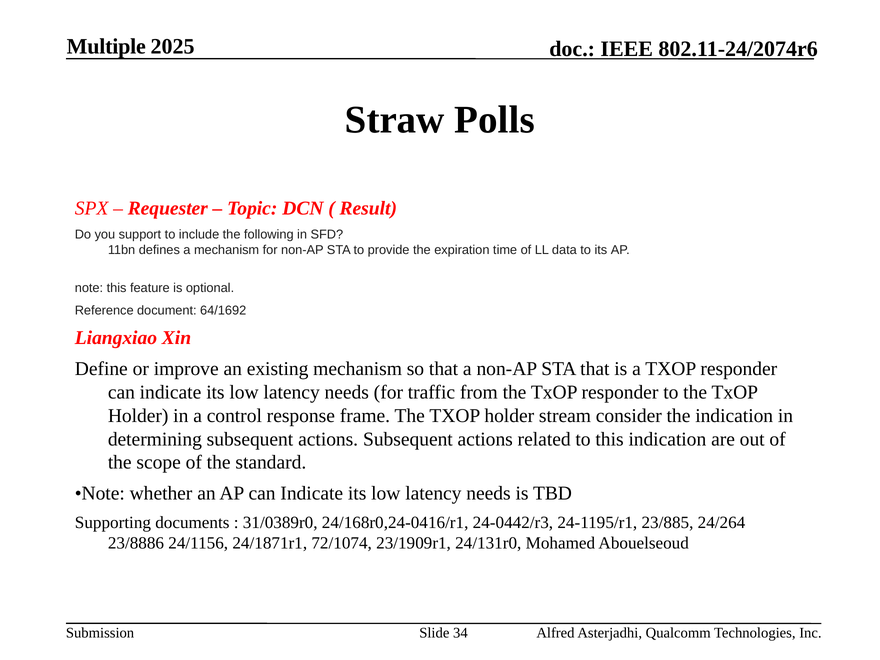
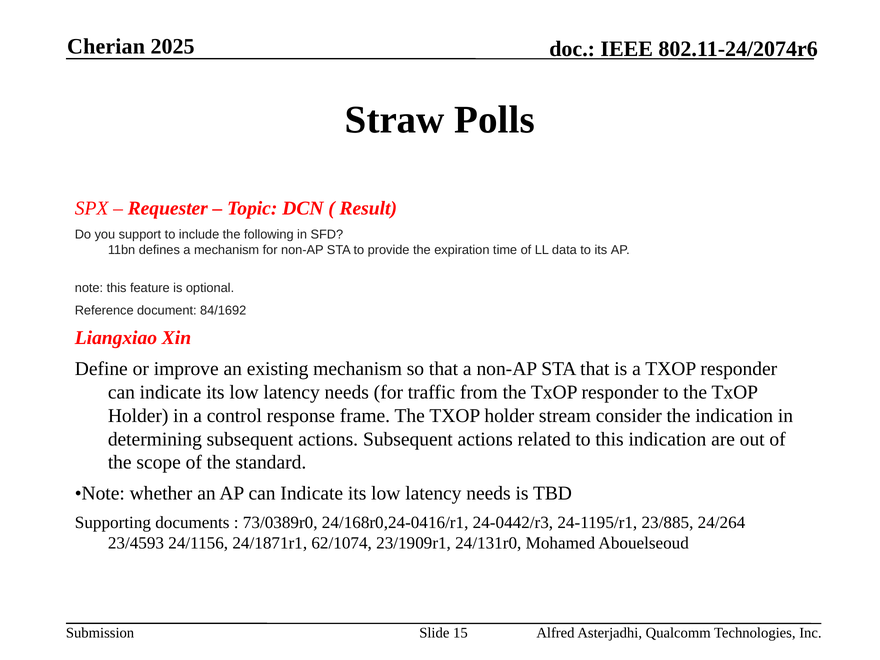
Multiple: Multiple -> Cherian
64/1692: 64/1692 -> 84/1692
31/0389r0: 31/0389r0 -> 73/0389r0
23/8886: 23/8886 -> 23/4593
72/1074: 72/1074 -> 62/1074
34: 34 -> 15
